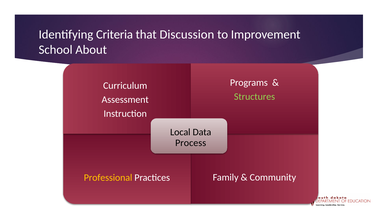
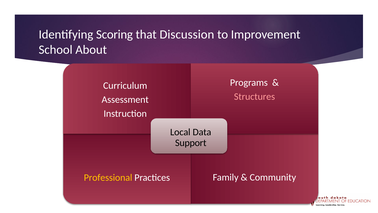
Criteria: Criteria -> Scoring
Structures colour: light green -> pink
Process: Process -> Support
